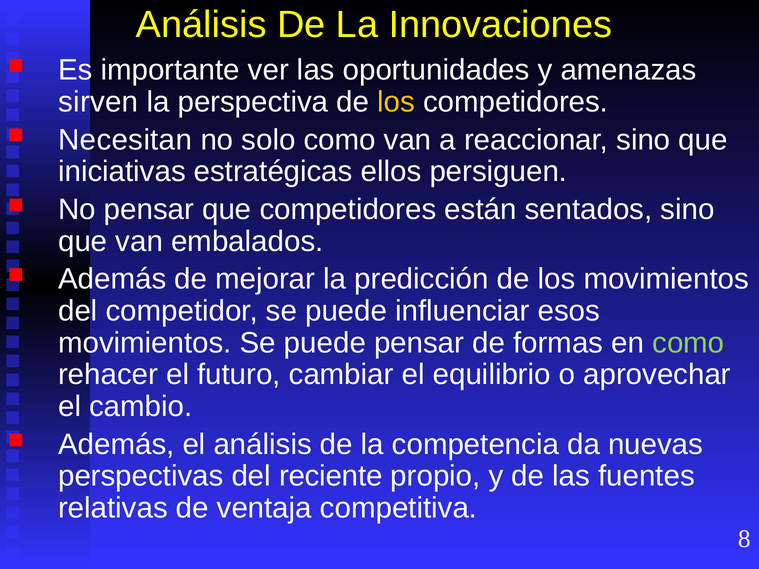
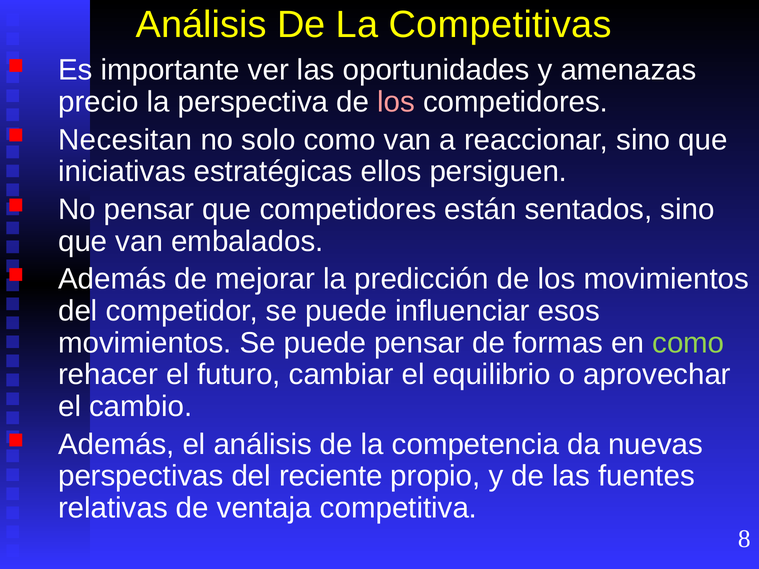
Innovaciones: Innovaciones -> Competitivas
sirven: sirven -> precio
los at (396, 102) colour: yellow -> pink
